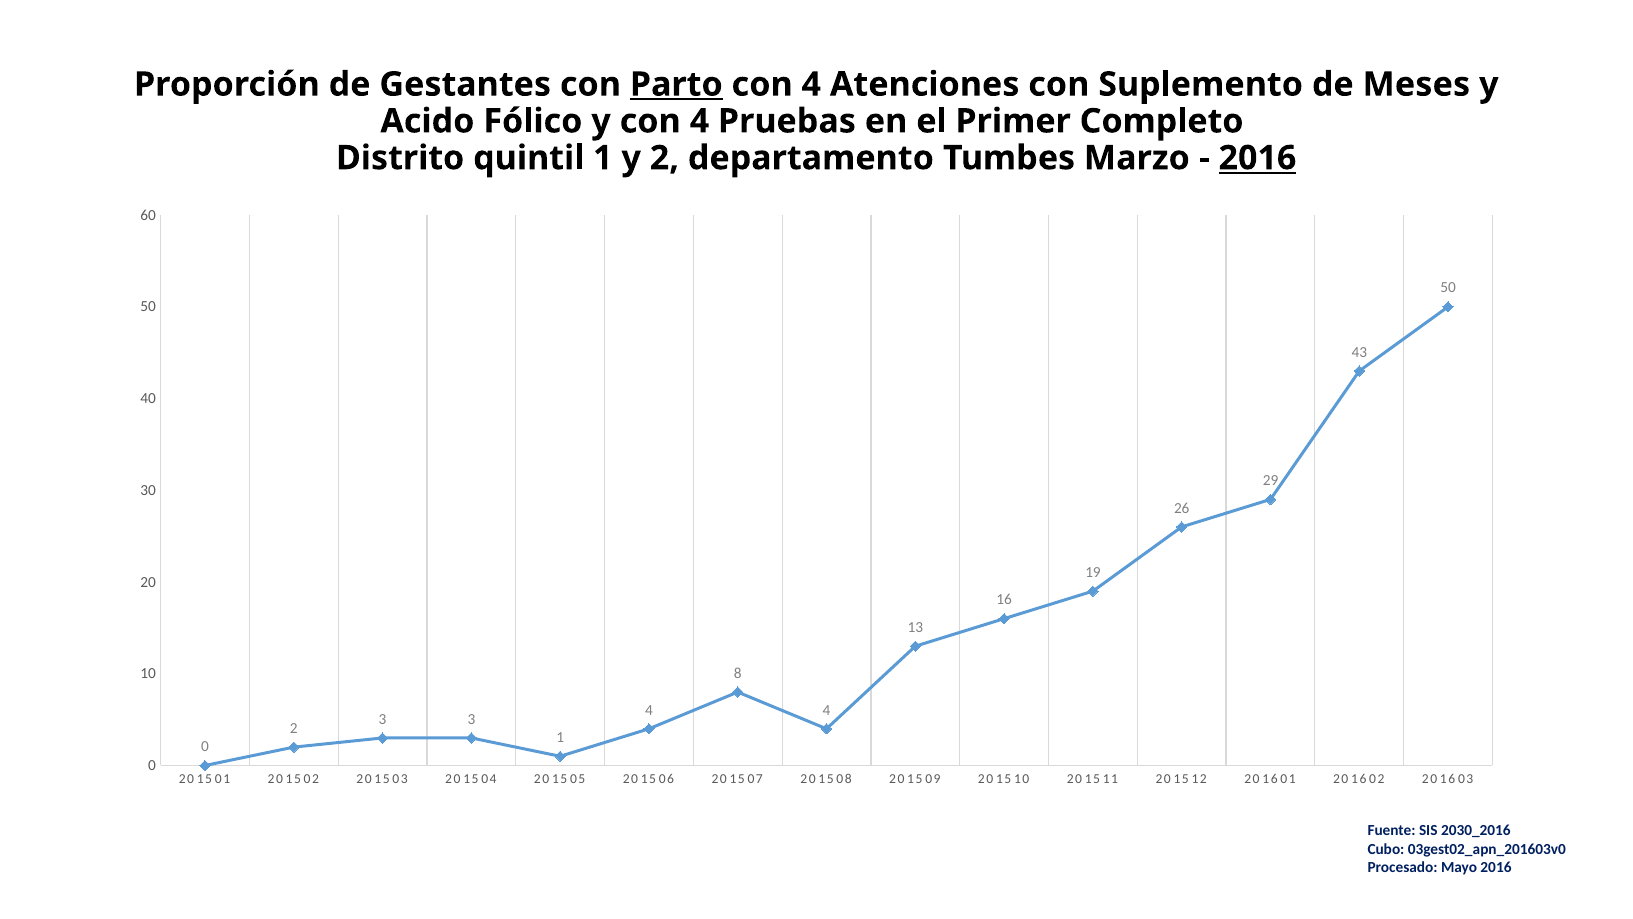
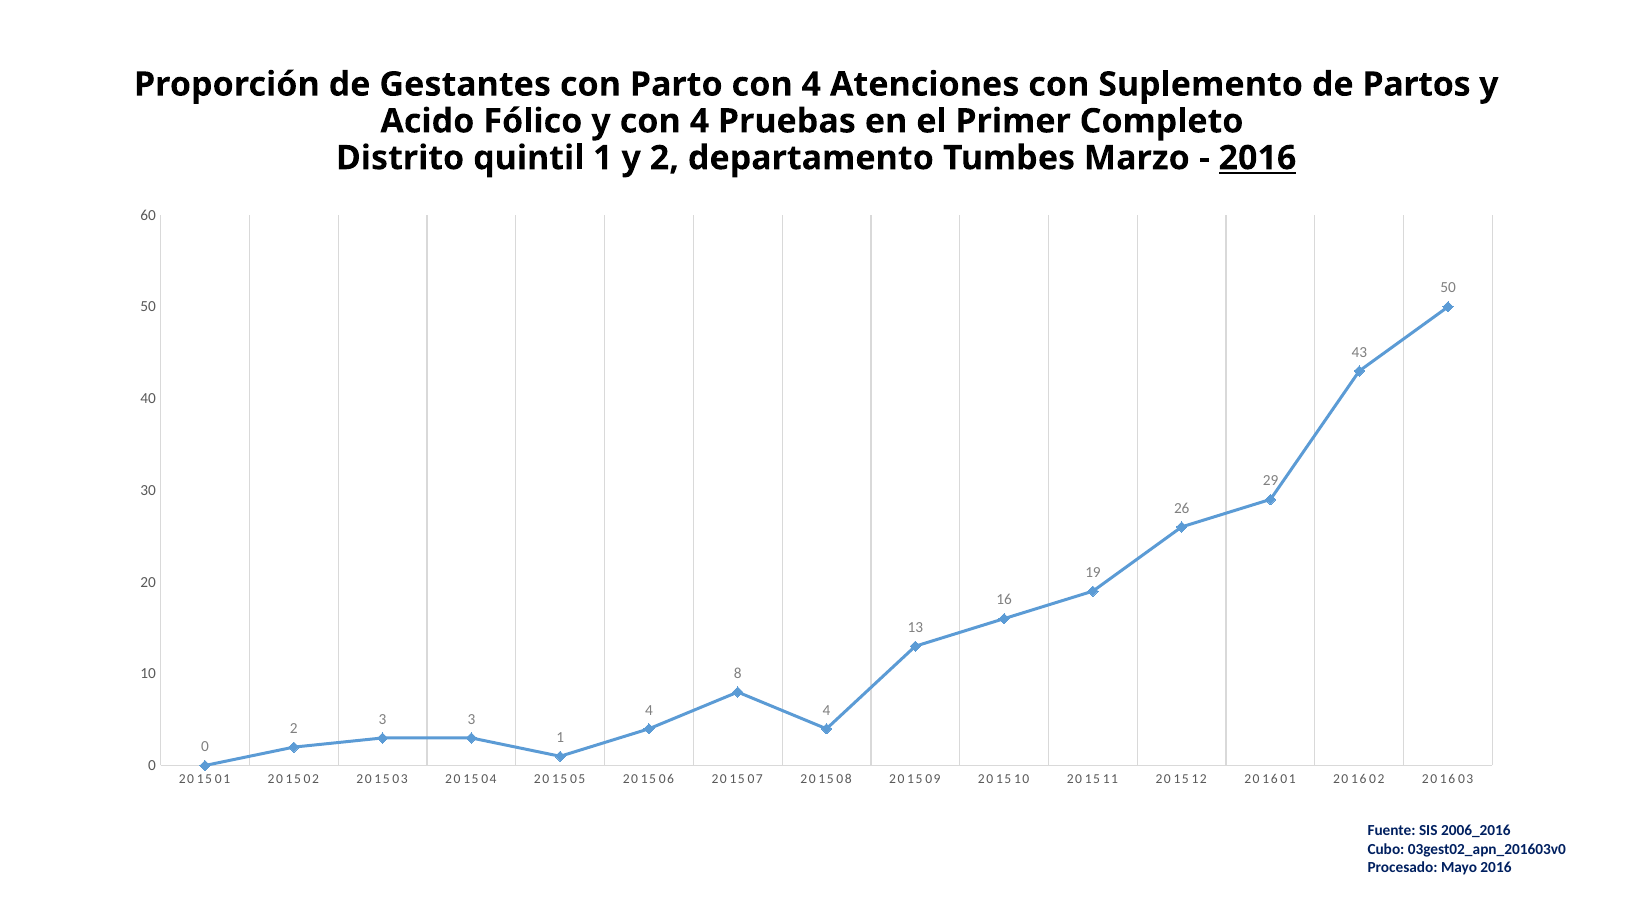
Parto underline: present -> none
Meses: Meses -> Partos
2030_2016: 2030_2016 -> 2006_2016
